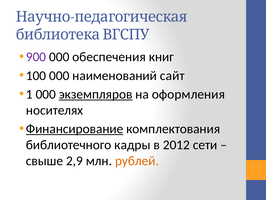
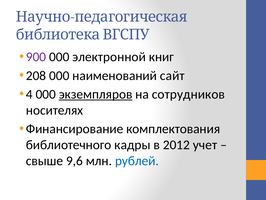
обеспечения: обеспечения -> электронной
100: 100 -> 208
1: 1 -> 4
оформления: оформления -> сотрудников
Финансирование underline: present -> none
сети: сети -> учет
2,9: 2,9 -> 9,6
рублей colour: orange -> blue
